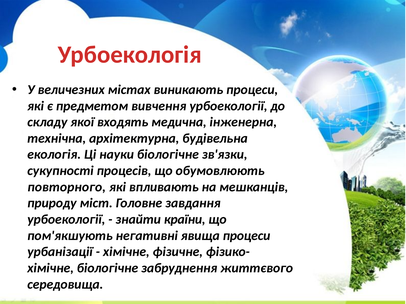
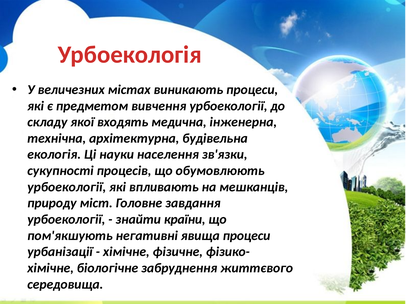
науки біологічне: біологічне -> населення
повторного at (67, 187): повторного -> урбоекології
